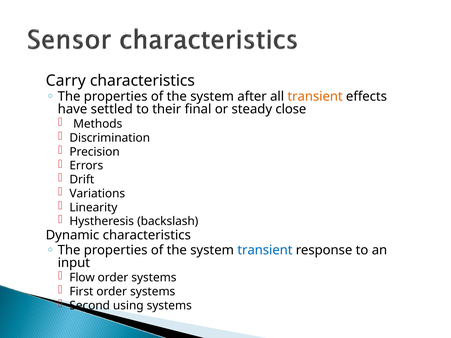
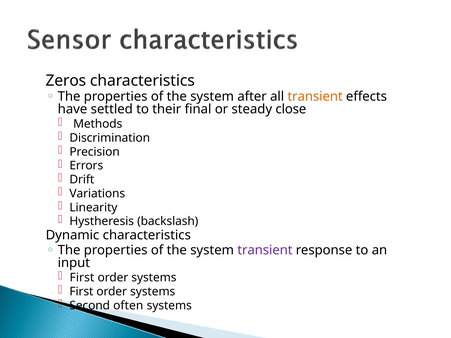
Carry: Carry -> Zeros
transient at (265, 251) colour: blue -> purple
Flow at (82, 278): Flow -> First
using: using -> often
